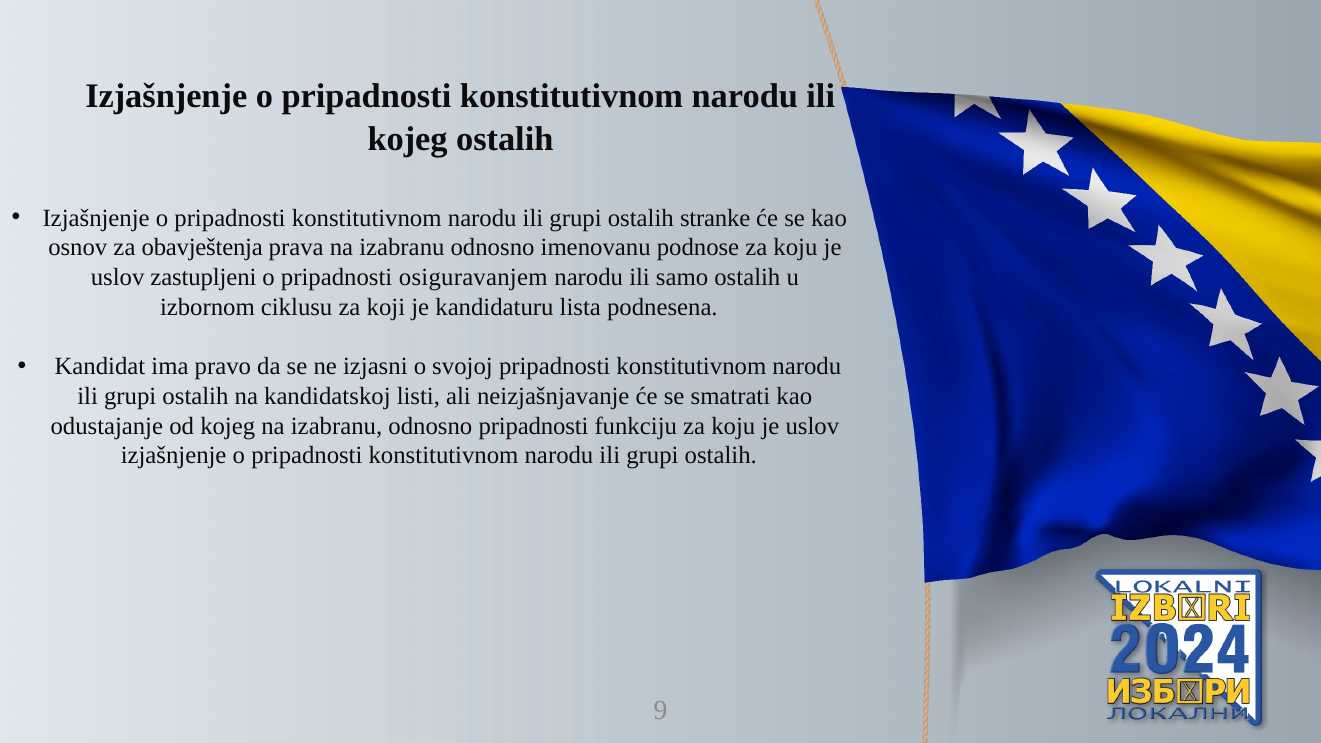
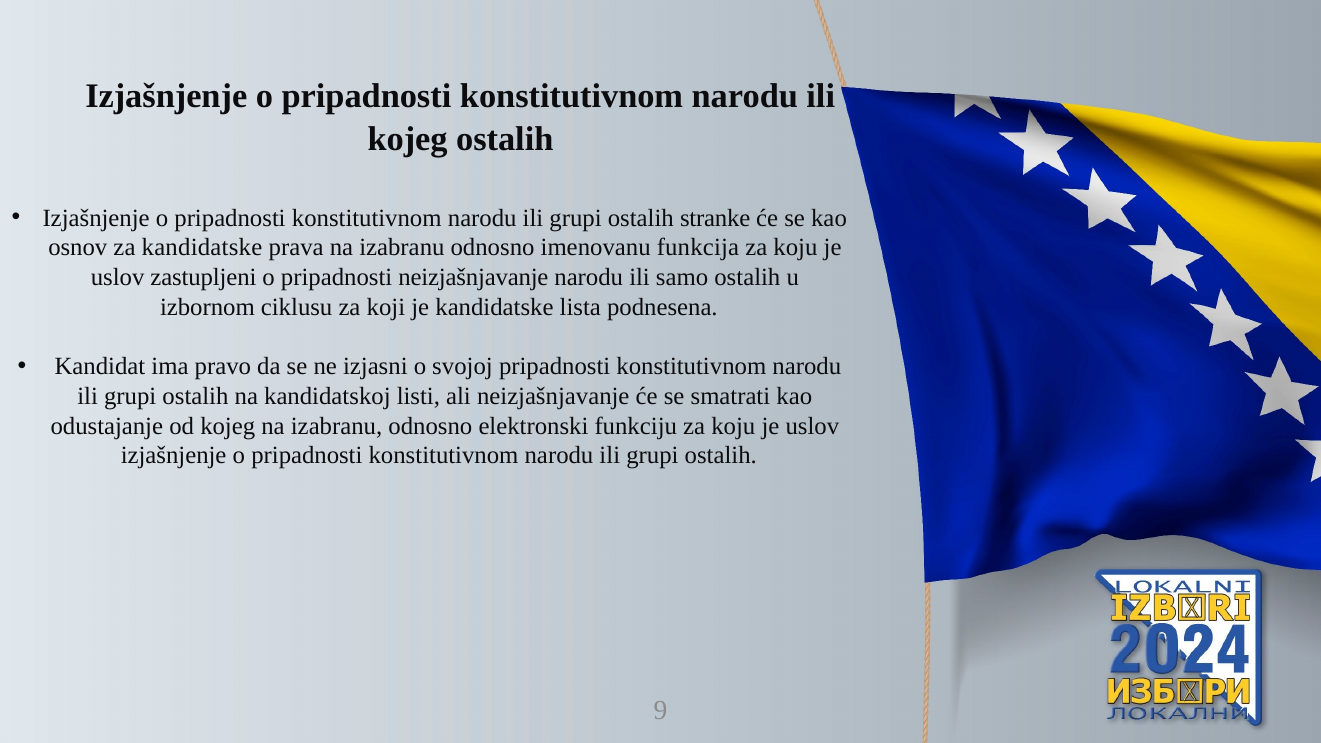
za obavještenja: obavještenja -> kandidatske
podnose: podnose -> funkcija
pripadnosti osiguravanjem: osiguravanjem -> neizjašnjavanje
je kandidaturu: kandidaturu -> kandidatske
odnosno pripadnosti: pripadnosti -> elektronski
